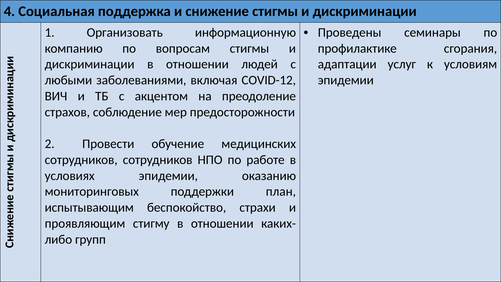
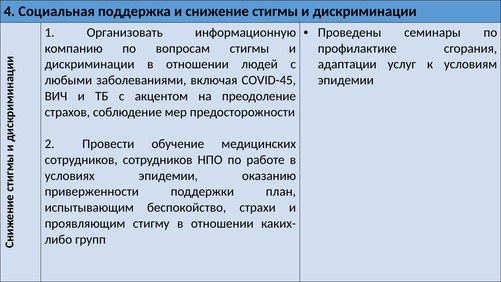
COVID-12: COVID-12 -> COVID-45
мониторинговых: мониторинговых -> приверженности
